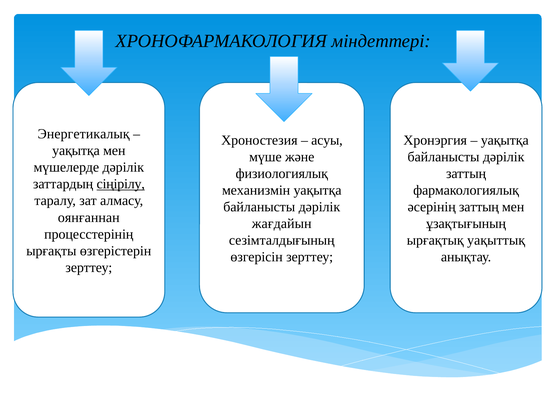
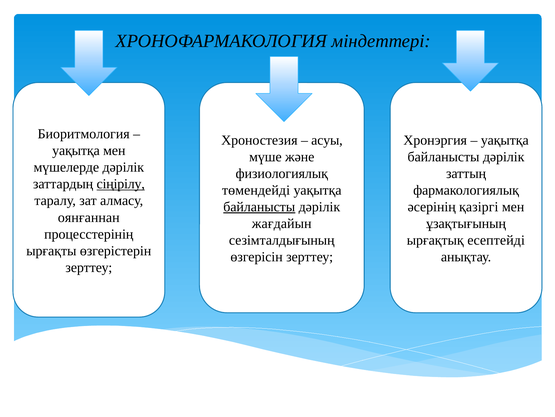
Энергетикалық: Энергетикалық -> Биоритмология
механизмін: механизмін -> төмендейді
байланысты at (259, 207) underline: none -> present
әсерінің заттың: заттың -> қазіргі
уақыттық: уақыттық -> есептейді
